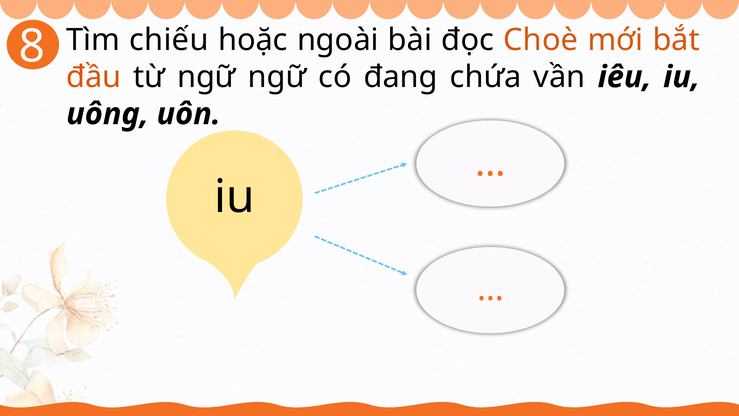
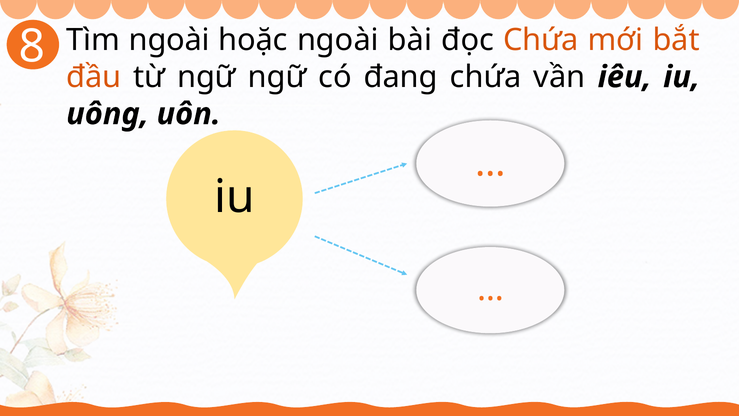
Tìm chiếu: chiếu -> ngoài
Choè at (541, 40): Choè -> Chứa
